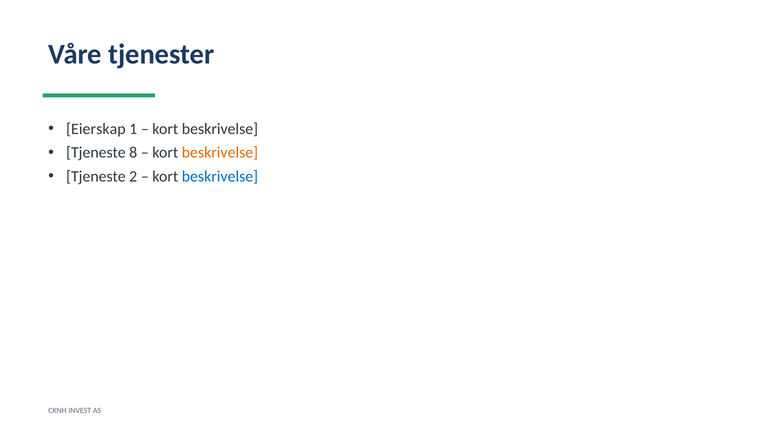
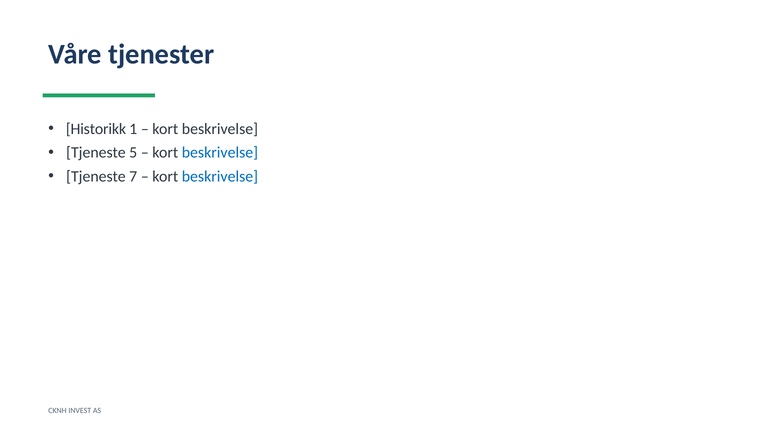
Eierskap: Eierskap -> Historikk
8: 8 -> 5
beskrivelse at (220, 152) colour: orange -> blue
2: 2 -> 7
